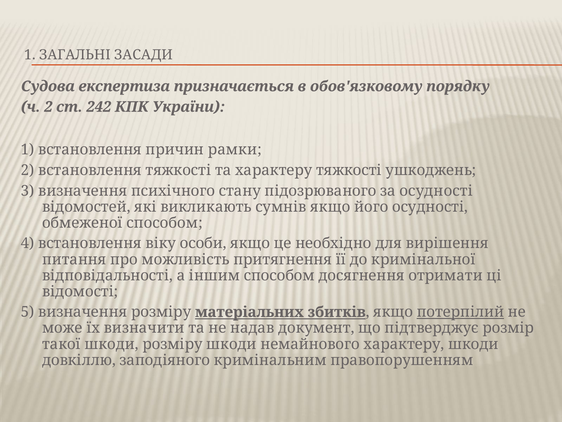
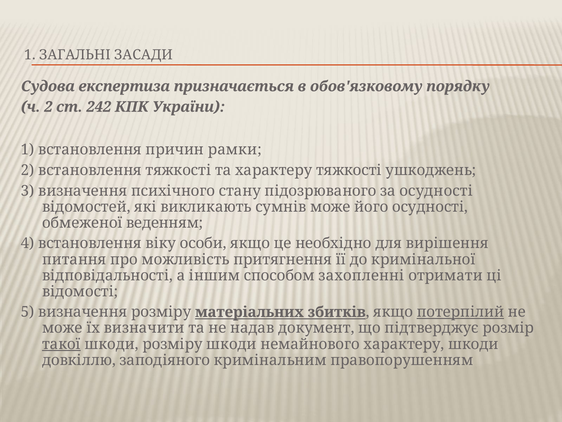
сумнів якщо: якщо -> може
обмеженої способом: способом -> веденням
досягнення: досягнення -> захопленні
такої underline: none -> present
